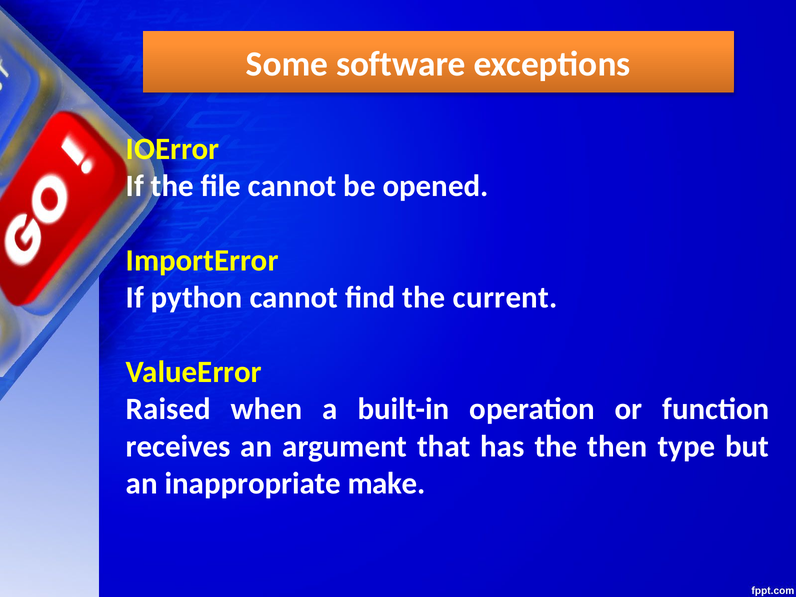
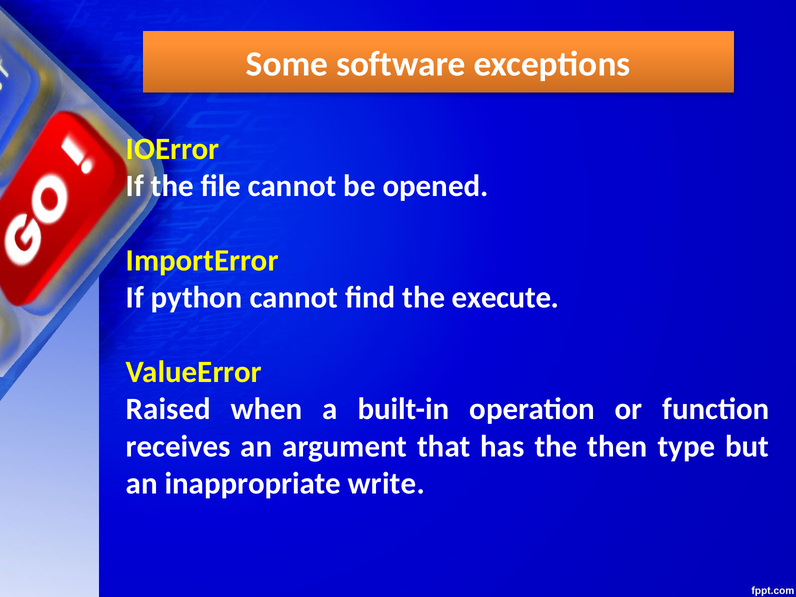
current: current -> execute
make: make -> write
